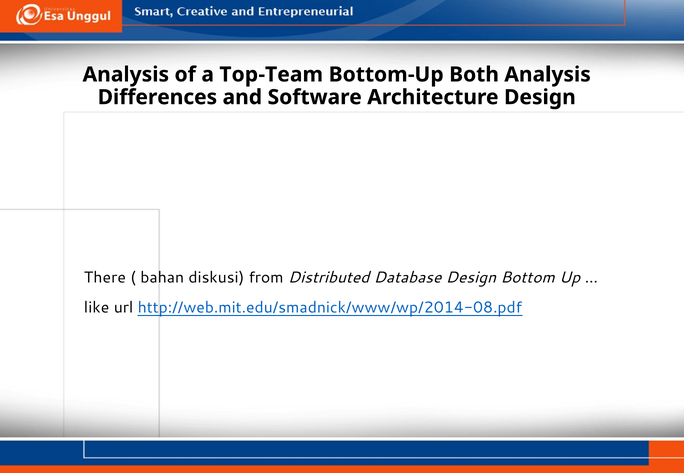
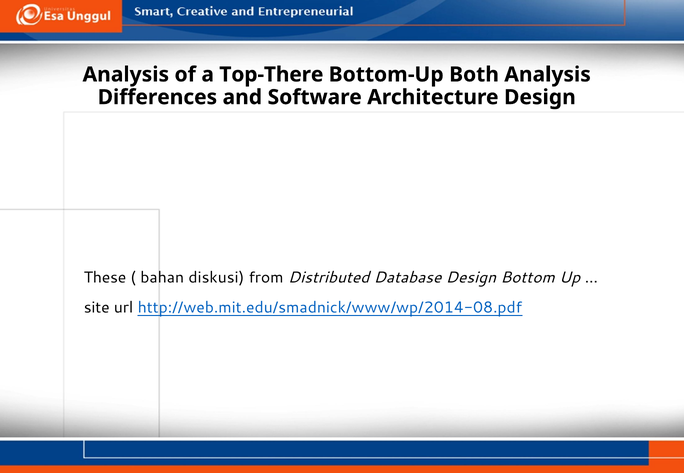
Top-Team: Top-Team -> Top-There
There: There -> These
like: like -> site
